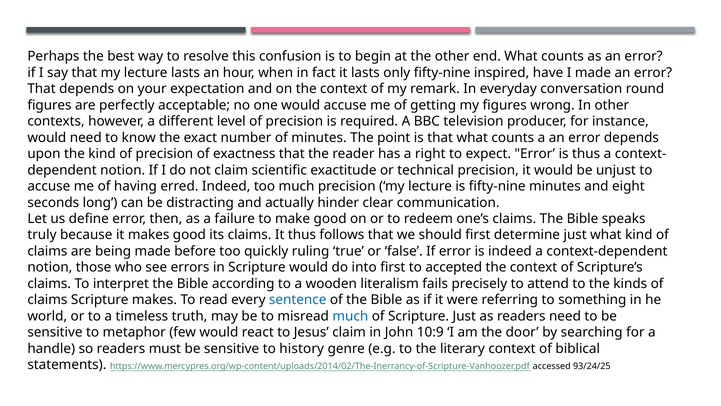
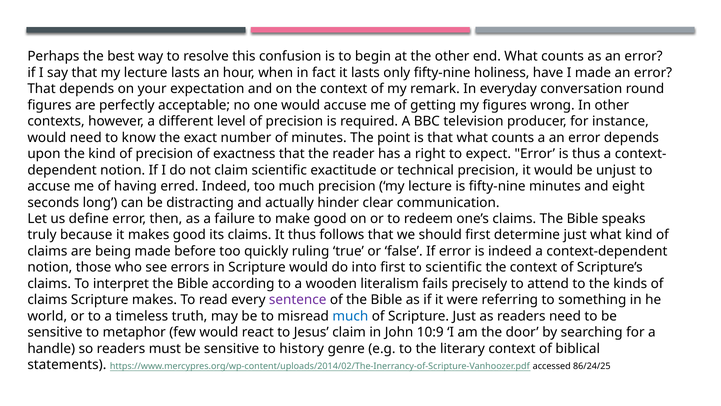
inspired: inspired -> holiness
to accepted: accepted -> scientific
sentence colour: blue -> purple
93/24/25: 93/24/25 -> 86/24/25
